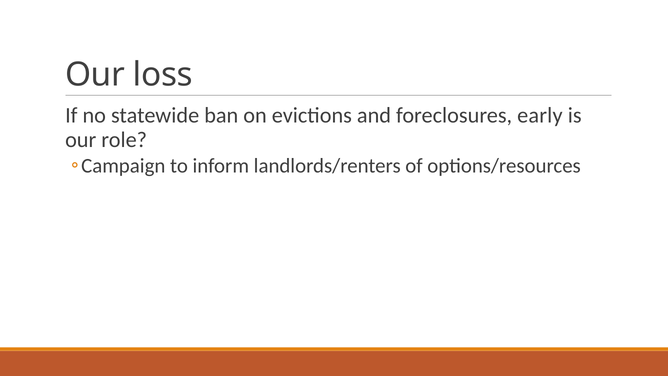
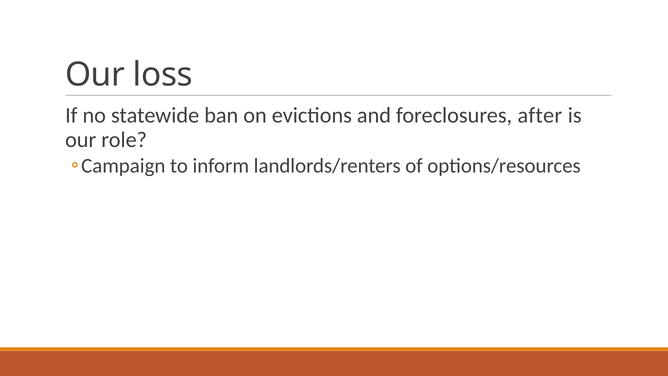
early: early -> after
